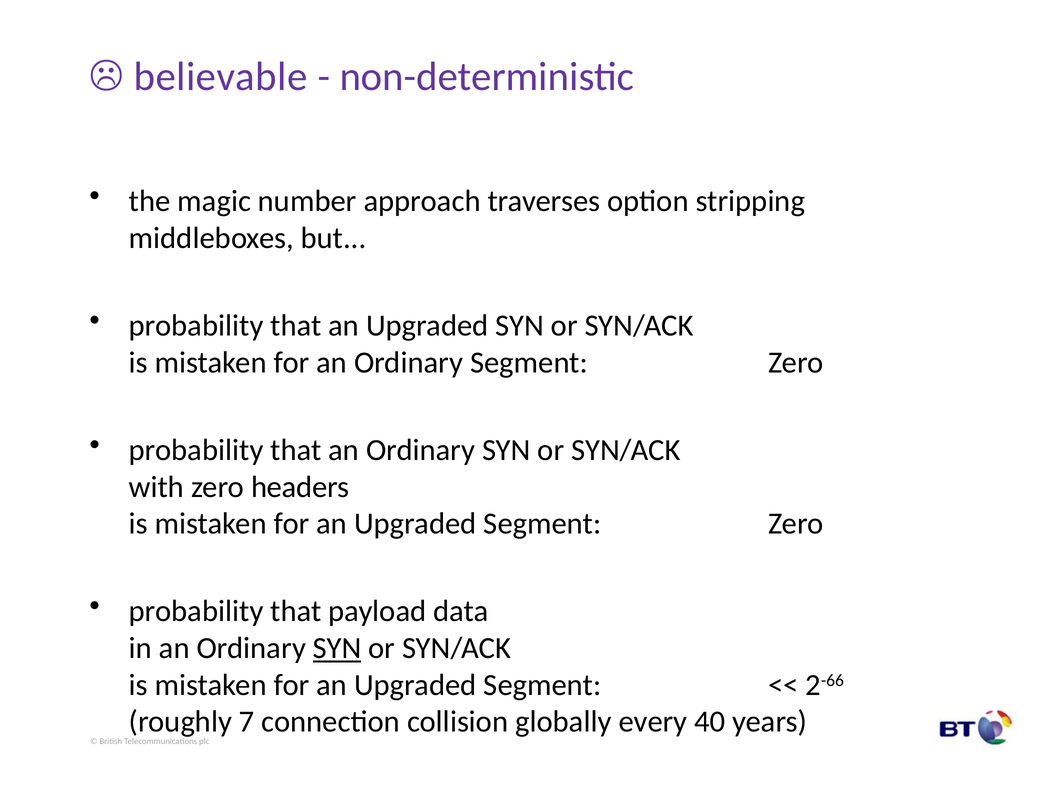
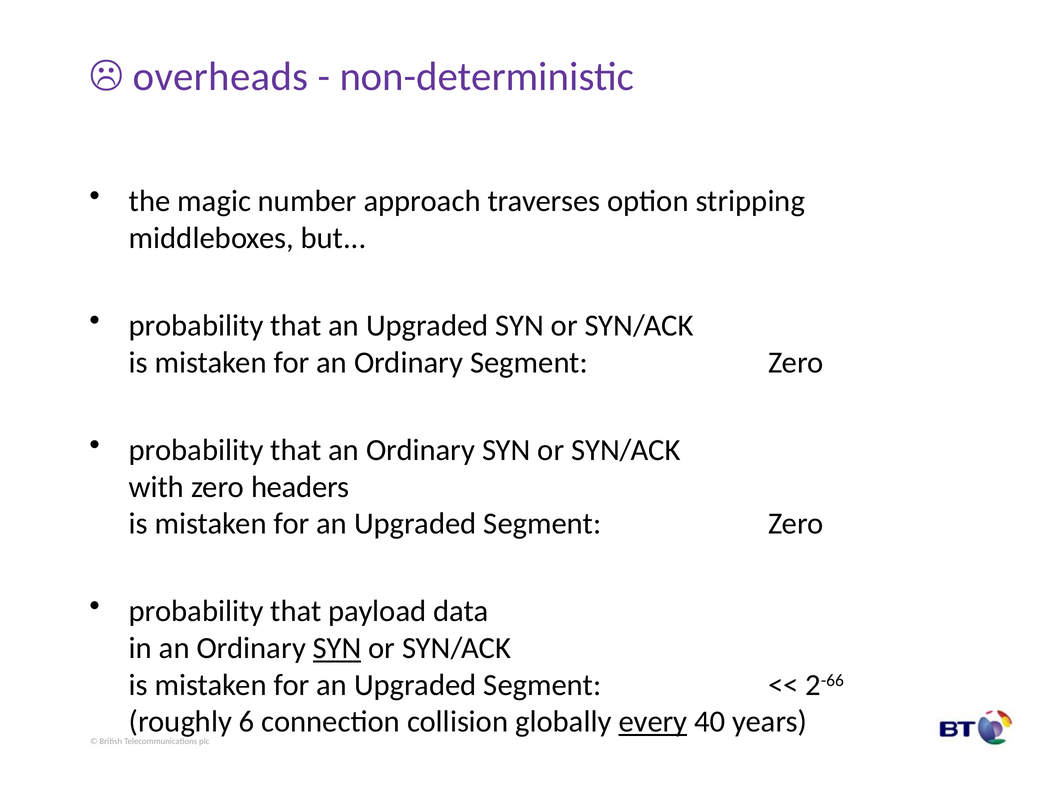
believable: believable -> overheads
7: 7 -> 6
every underline: none -> present
